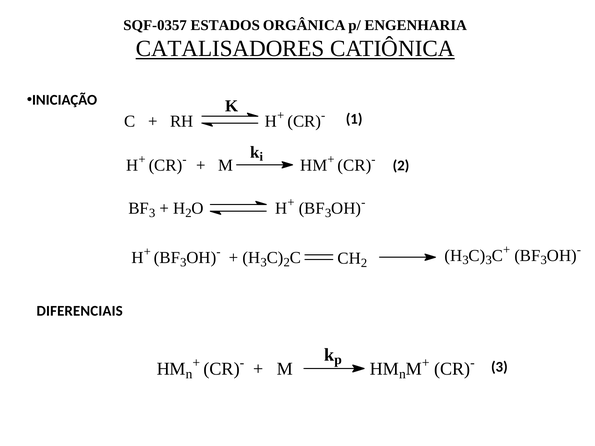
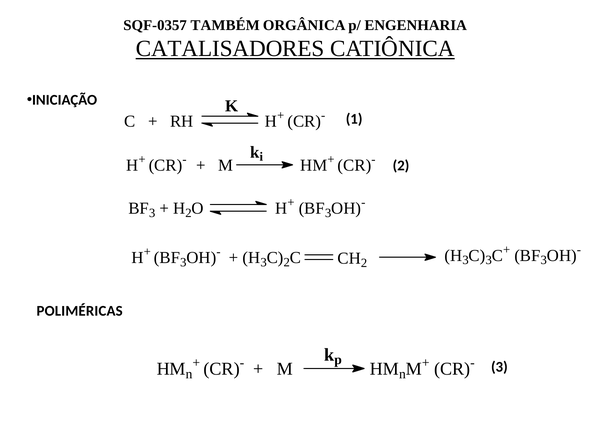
ESTADOS: ESTADOS -> TAMBÉM
DIFERENCIAIS: DIFERENCIAIS -> POLIMÉRICAS
